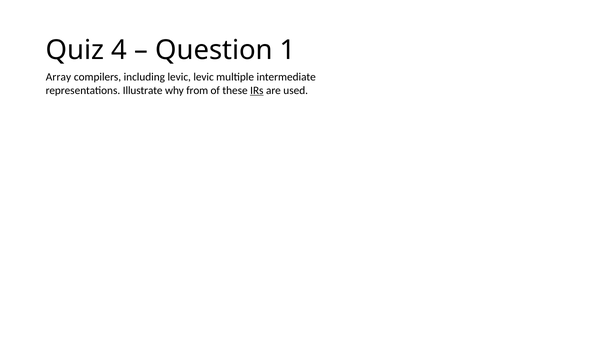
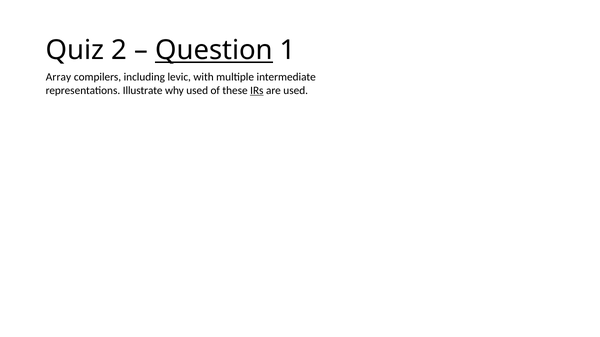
4: 4 -> 2
Question underline: none -> present
levic levic: levic -> with
why from: from -> used
